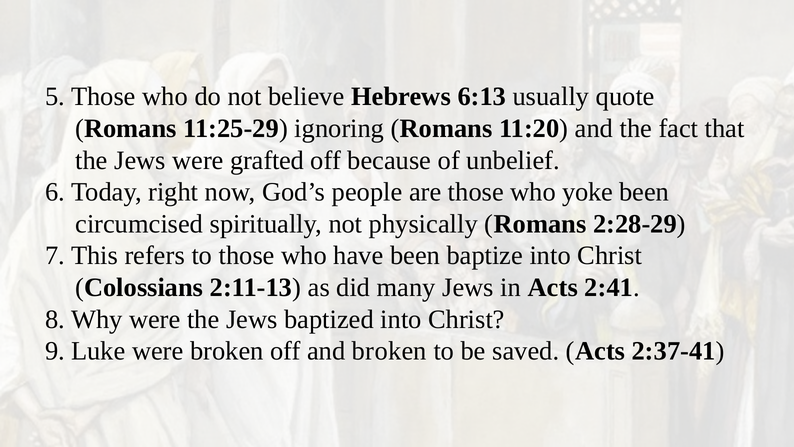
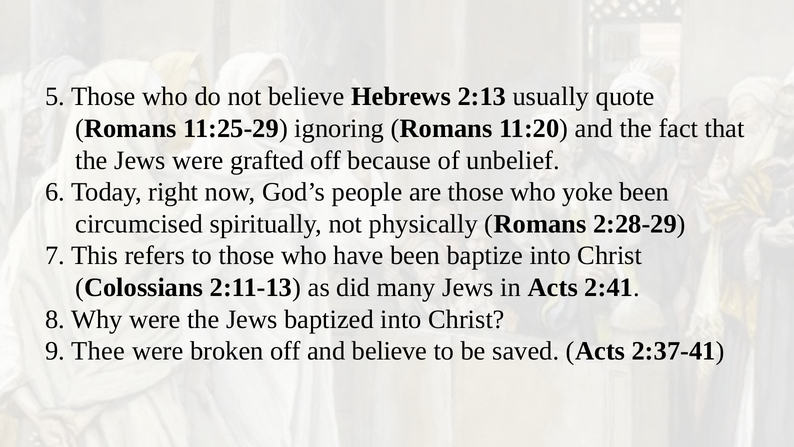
6:13: 6:13 -> 2:13
Luke: Luke -> Thee
and broken: broken -> believe
